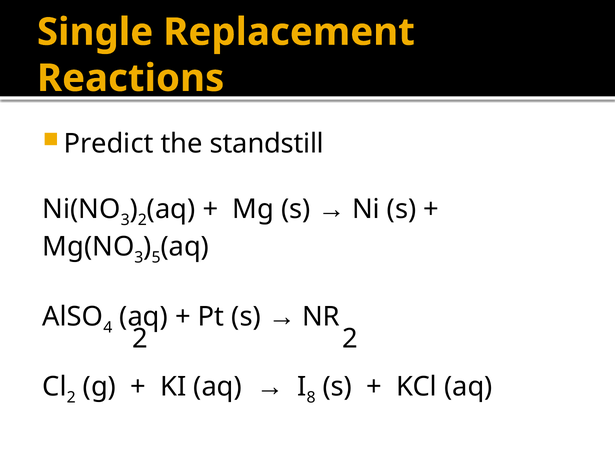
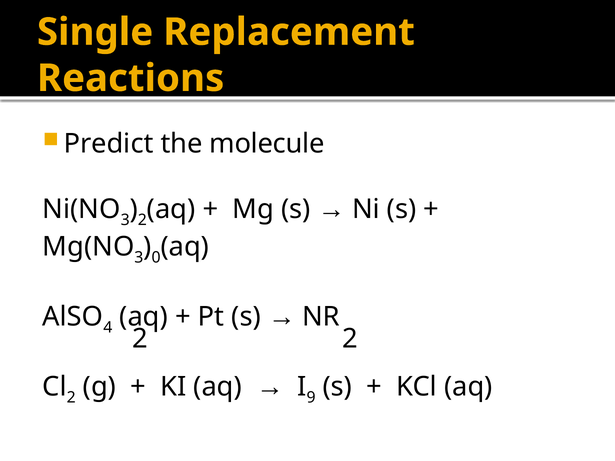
standstill: standstill -> molecule
5: 5 -> 0
8: 8 -> 9
